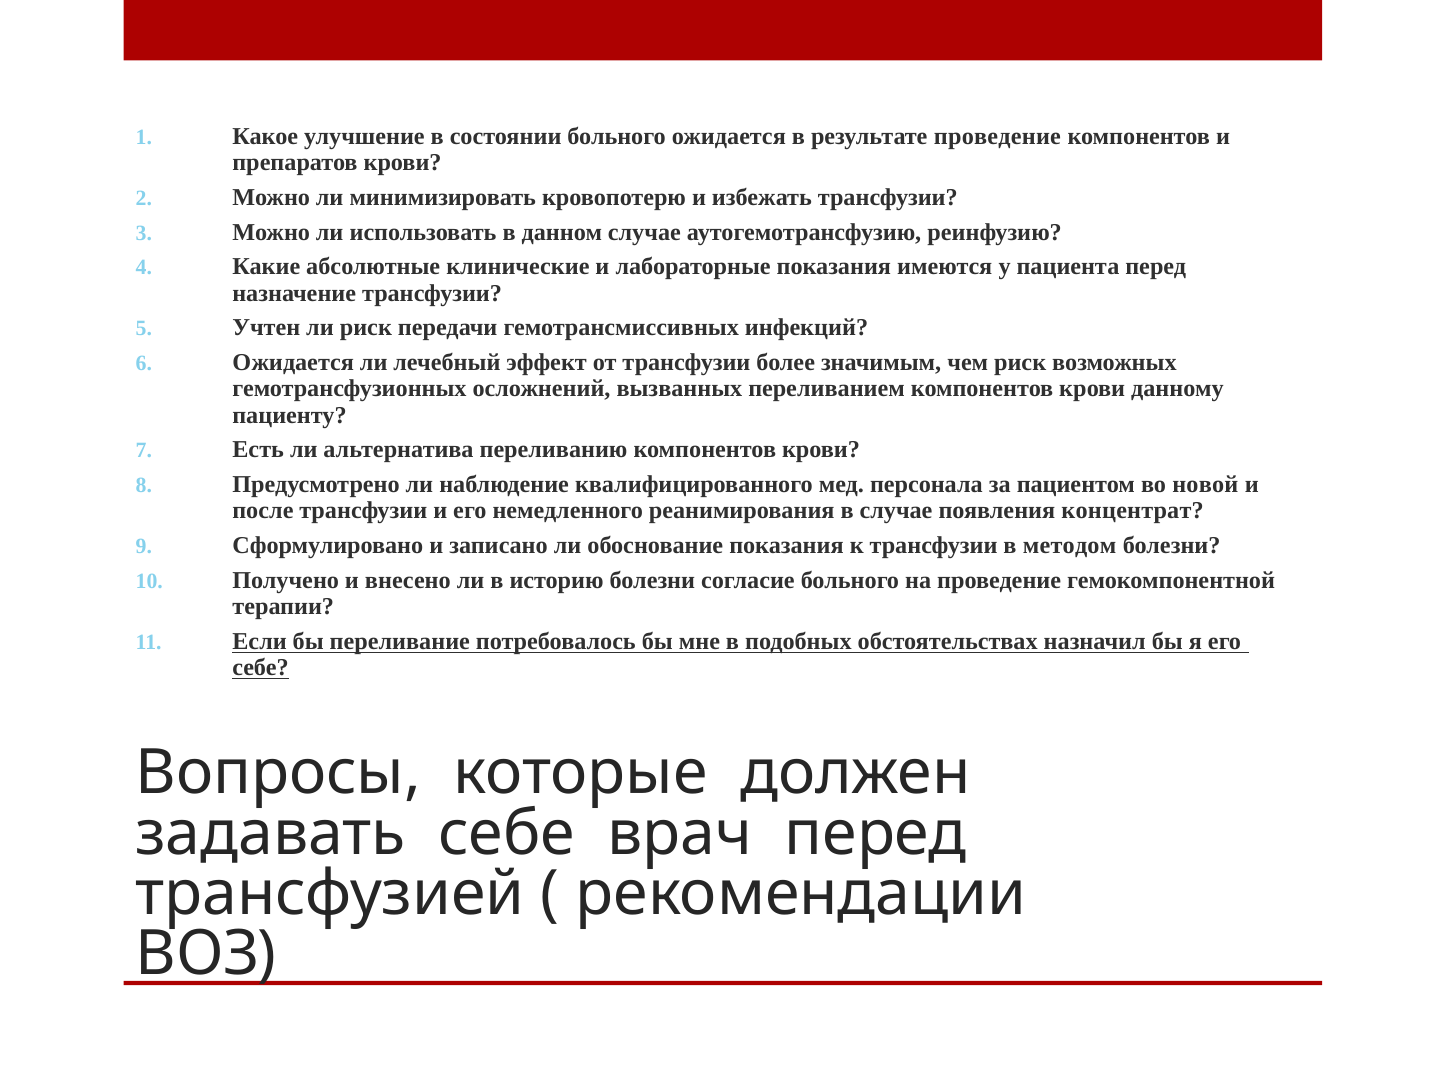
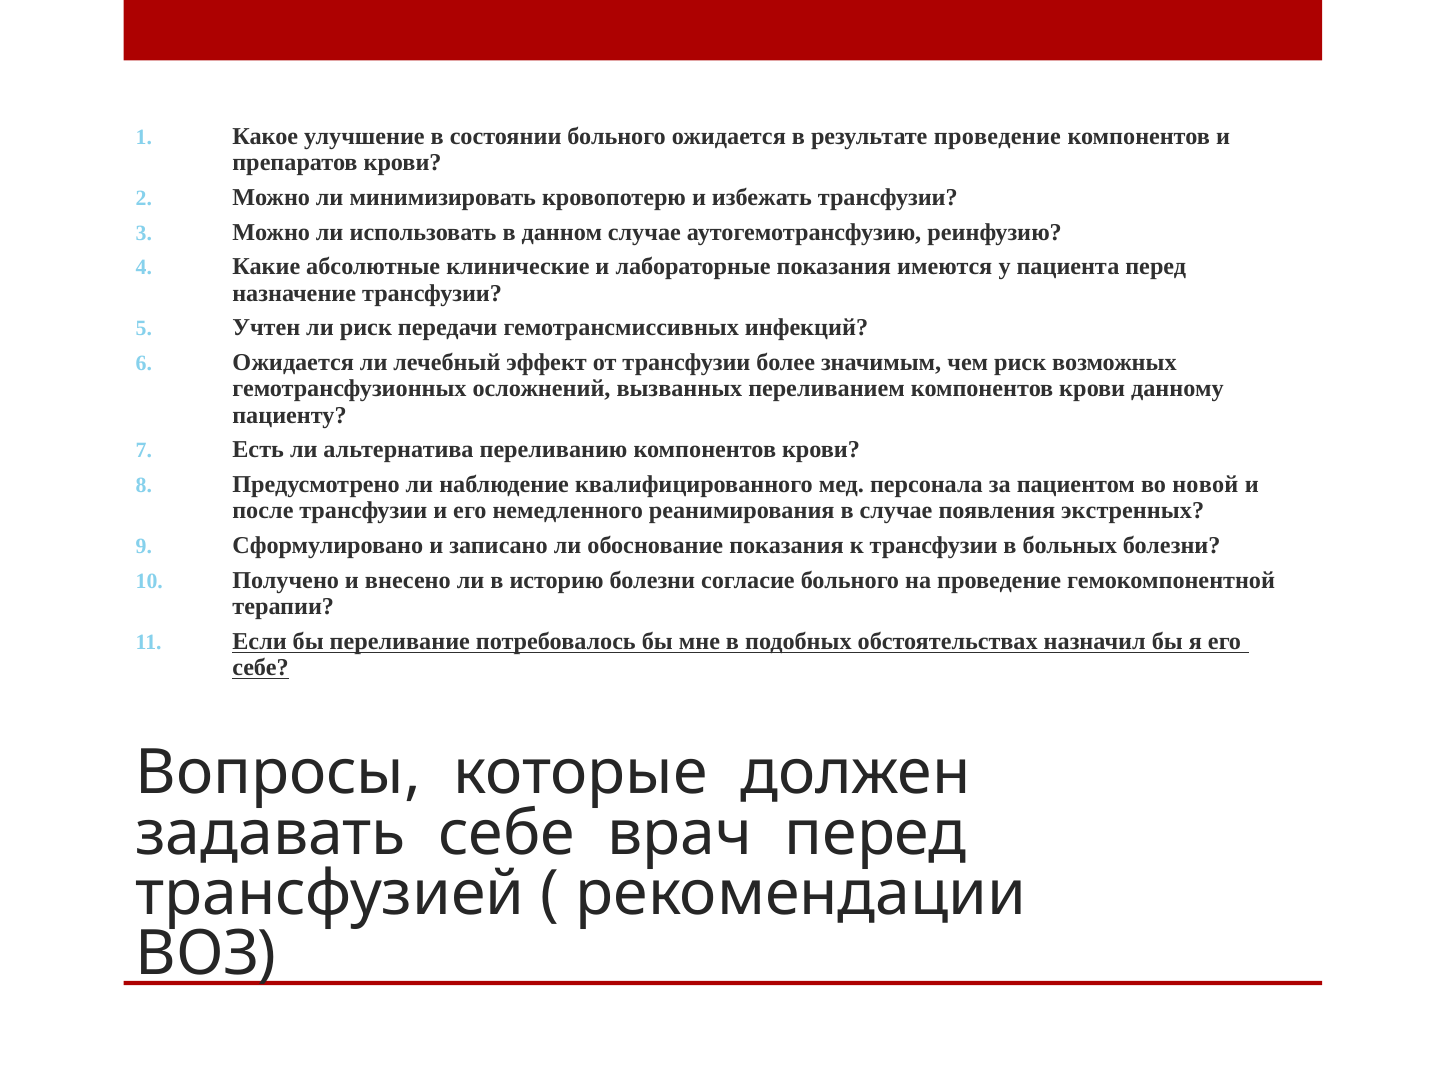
концентрат: концентрат -> экстренных
методом: методом -> больных
